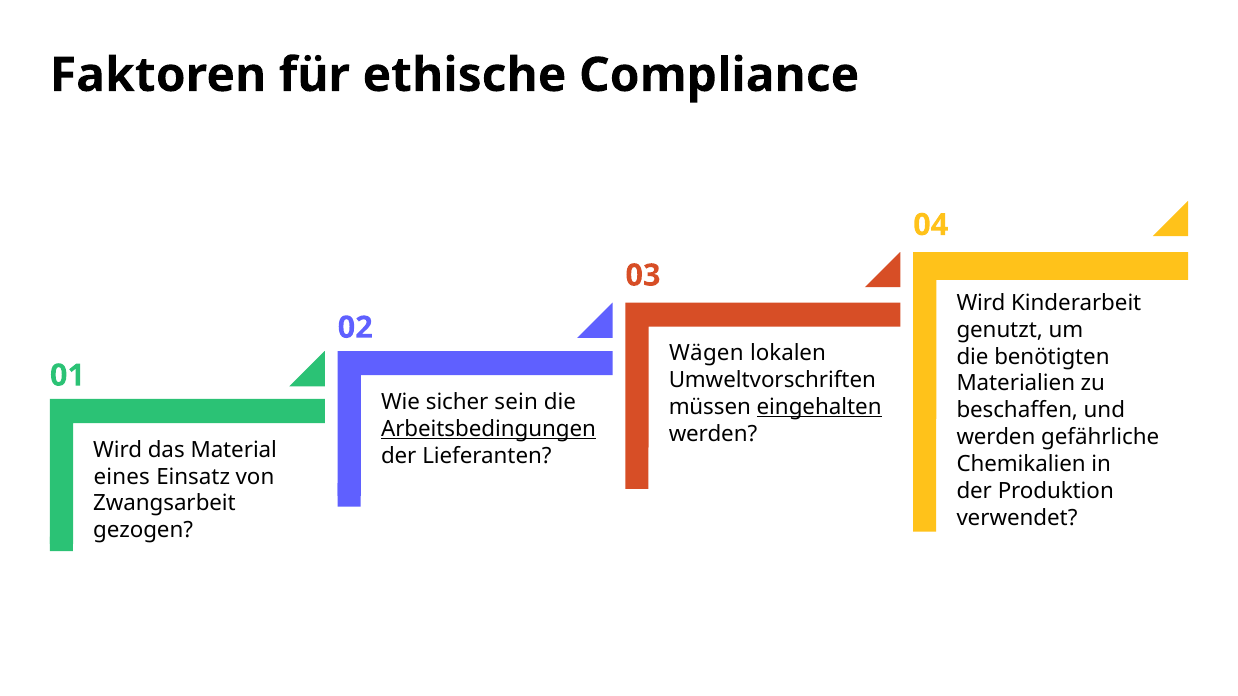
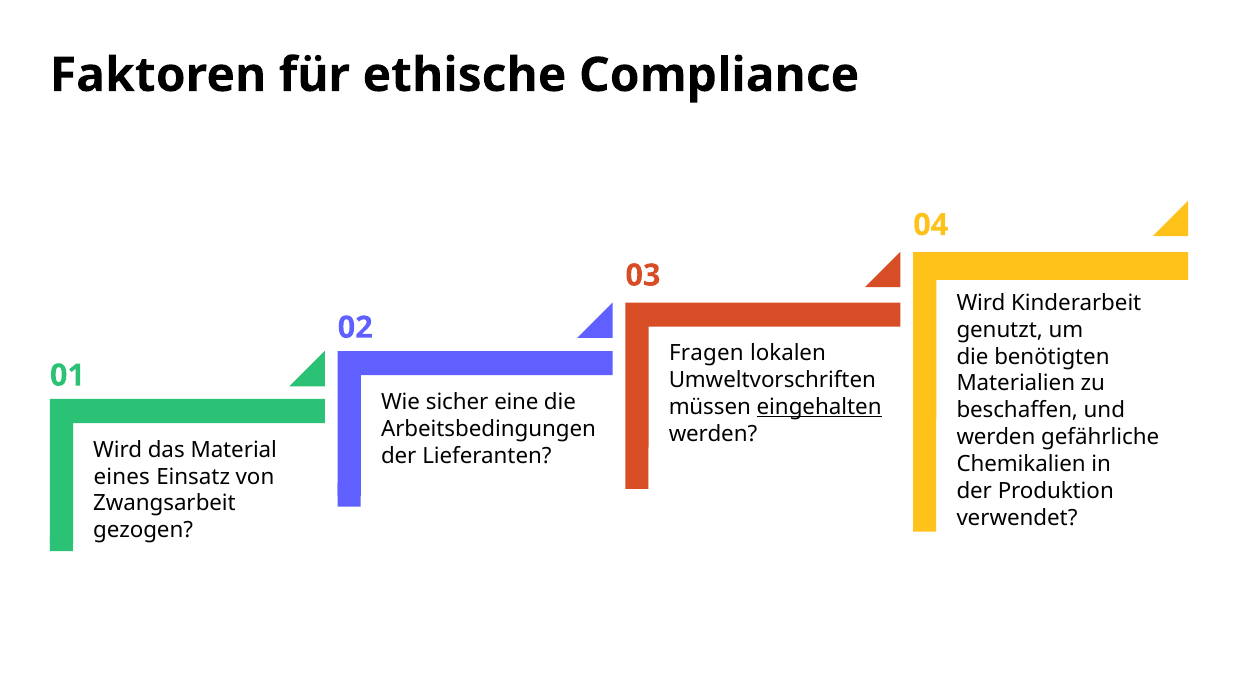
Wägen: Wägen -> Fragen
sein: sein -> eine
Arbeitsbedingungen underline: present -> none
